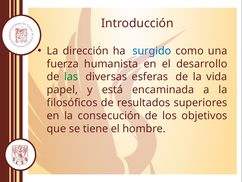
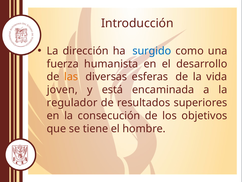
las colour: green -> orange
papel: papel -> joven
filosóficos: filosóficos -> regulador
